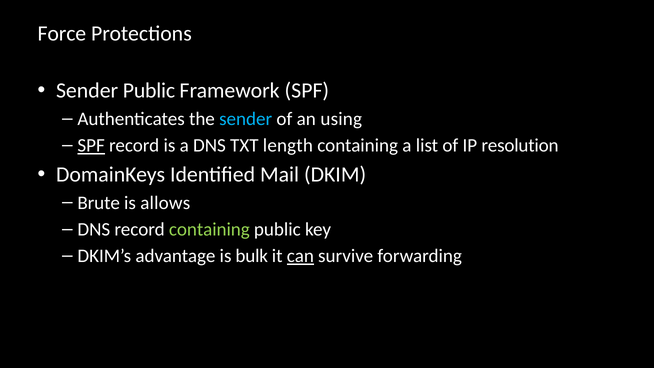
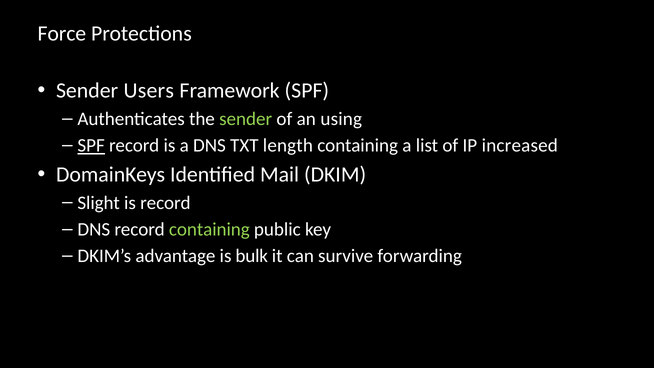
Sender Public: Public -> Users
sender at (246, 119) colour: light blue -> light green
resolution: resolution -> increased
Brute: Brute -> Slight
is allows: allows -> record
can underline: present -> none
